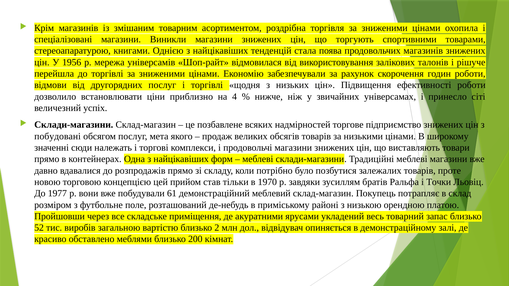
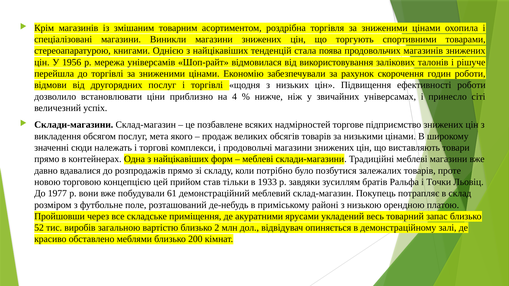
побудовані: побудовані -> викладення
1970: 1970 -> 1933
